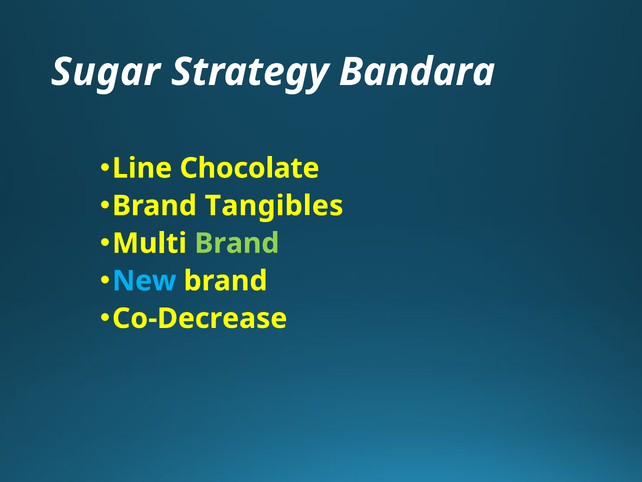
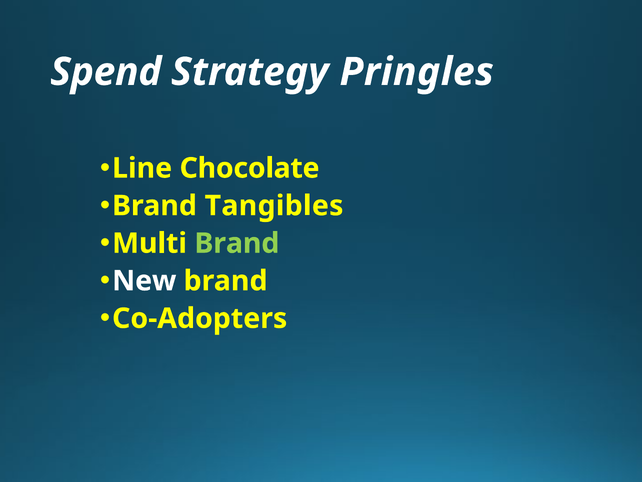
Sugar: Sugar -> Spend
Bandara: Bandara -> Pringles
New colour: light blue -> white
Co-Decrease: Co-Decrease -> Co-Adopters
